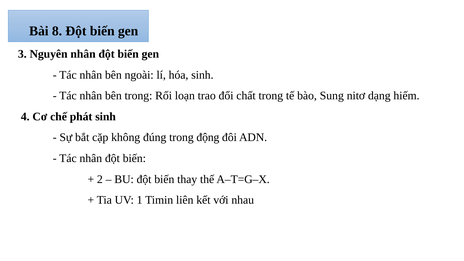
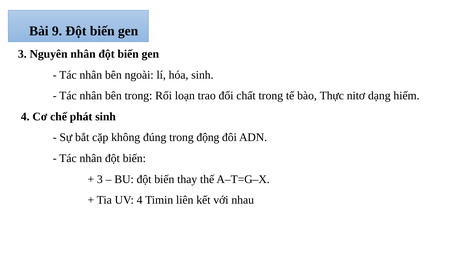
8: 8 -> 9
Sung: Sung -> Thực
2 at (100, 179): 2 -> 3
UV 1: 1 -> 4
